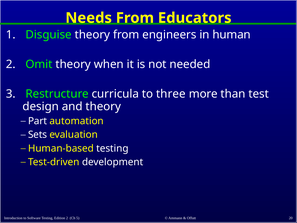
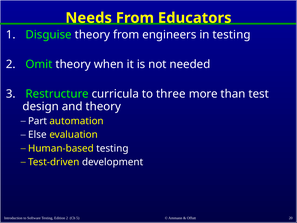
in human: human -> testing
Sets: Sets -> Else
